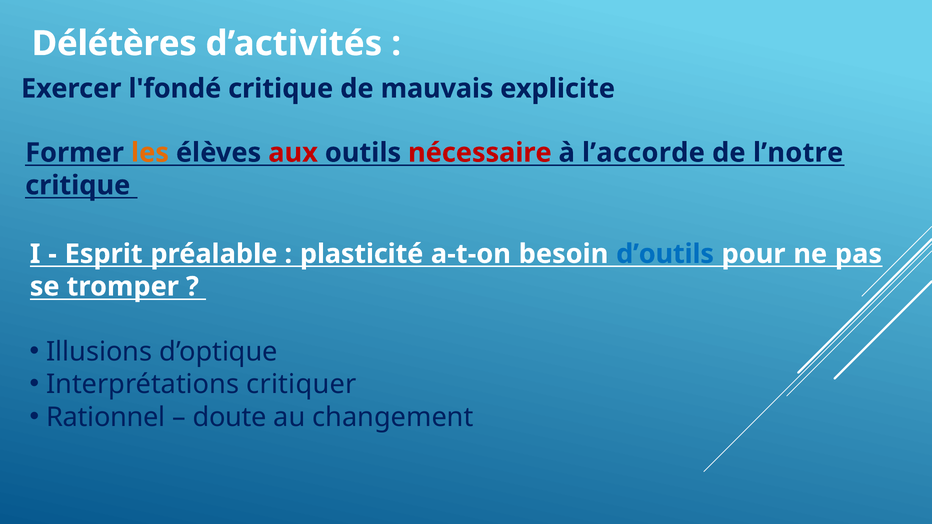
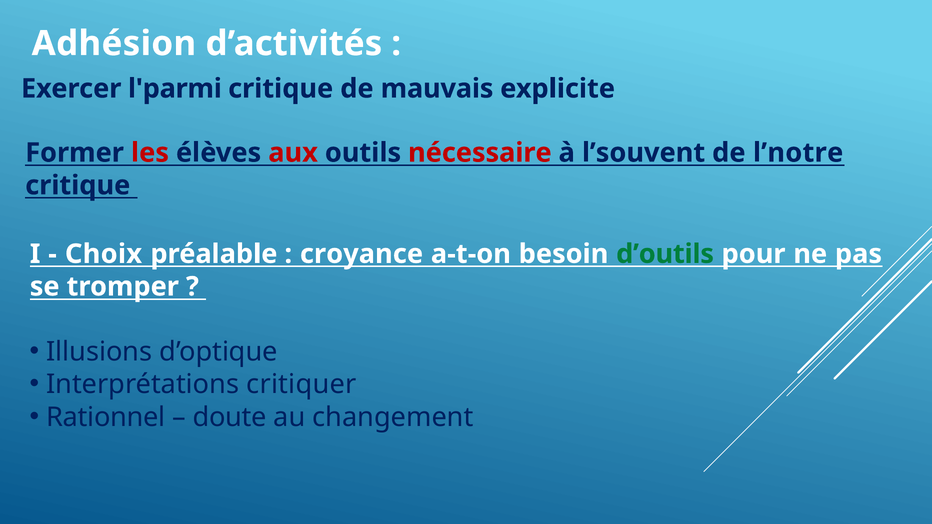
Délétères: Délétères -> Adhésion
l'fondé: l'fondé -> l'parmi
les colour: orange -> red
l’accorde: l’accorde -> l’souvent
Esprit: Esprit -> Choix
plasticité: plasticité -> croyance
d’outils colour: blue -> green
